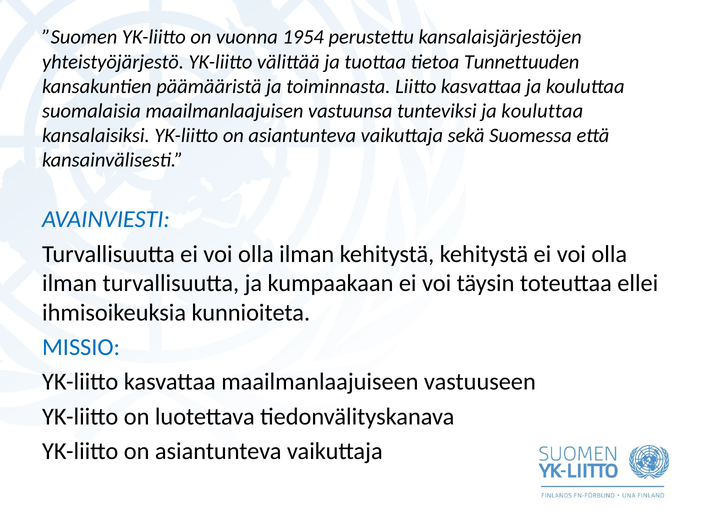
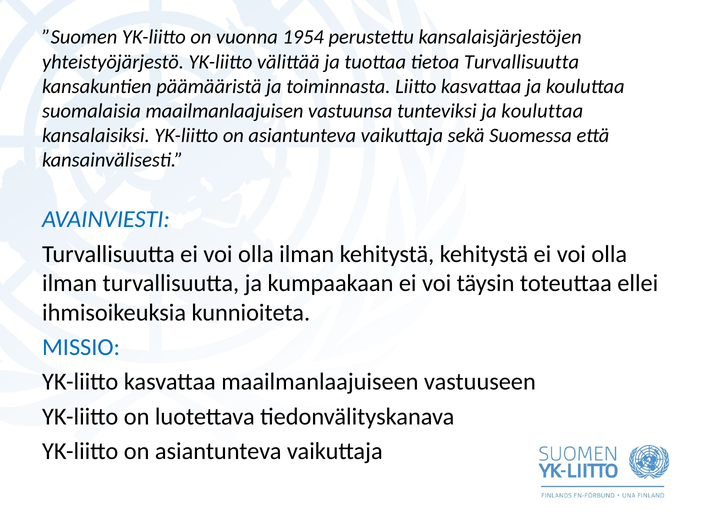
tietoa Tunnettuuden: Tunnettuuden -> Turvallisuutta
